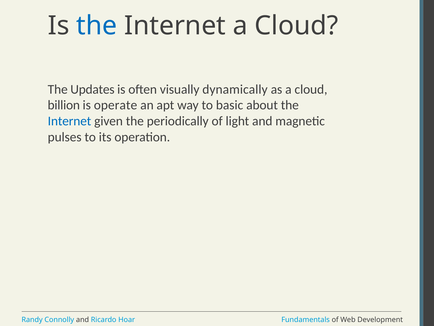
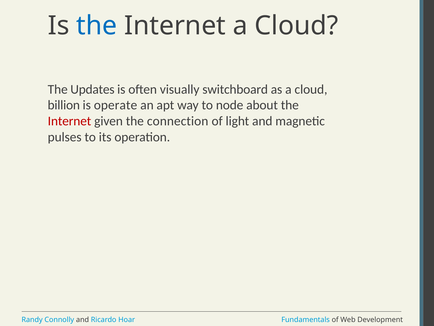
dynamically: dynamically -> switchboard
basic: basic -> node
Internet at (69, 121) colour: blue -> red
periodically: periodically -> connection
